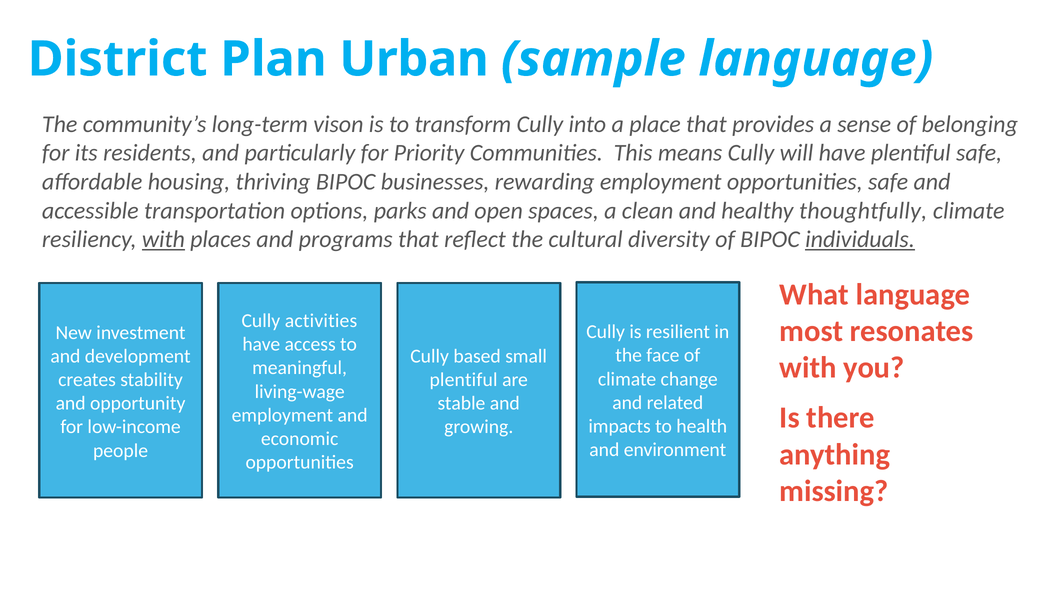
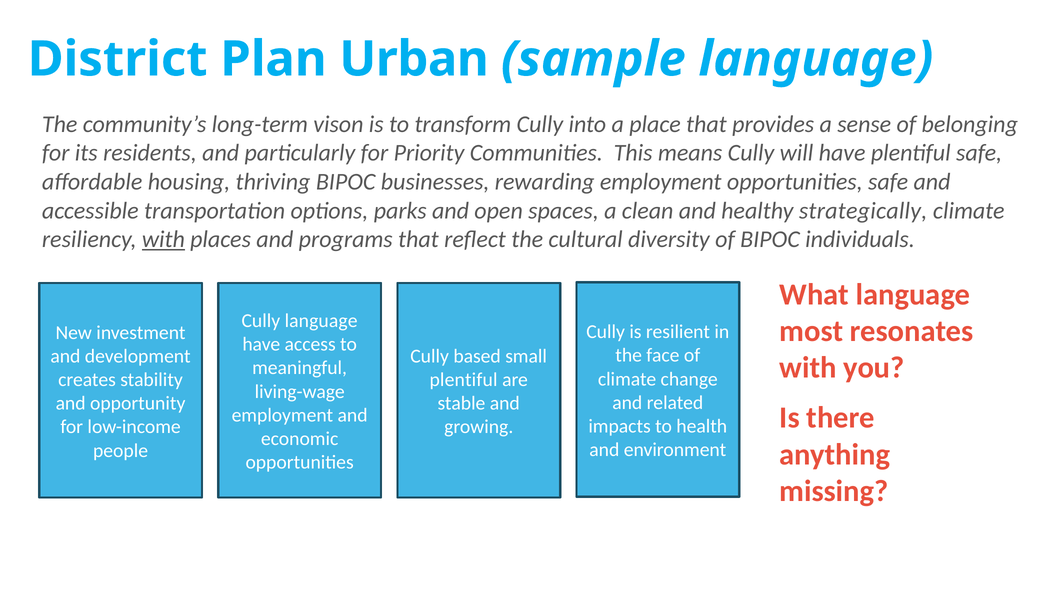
thoughtfully: thoughtfully -> strategically
individuals underline: present -> none
Cully activities: activities -> language
